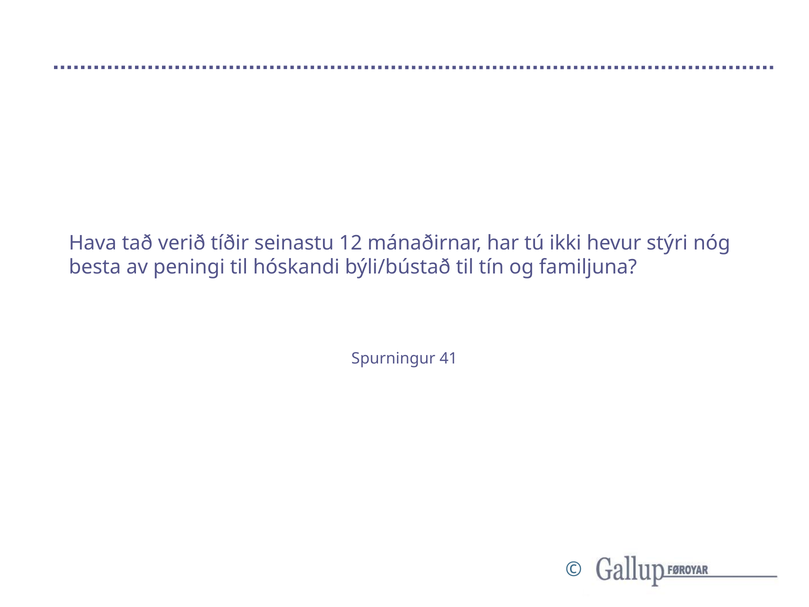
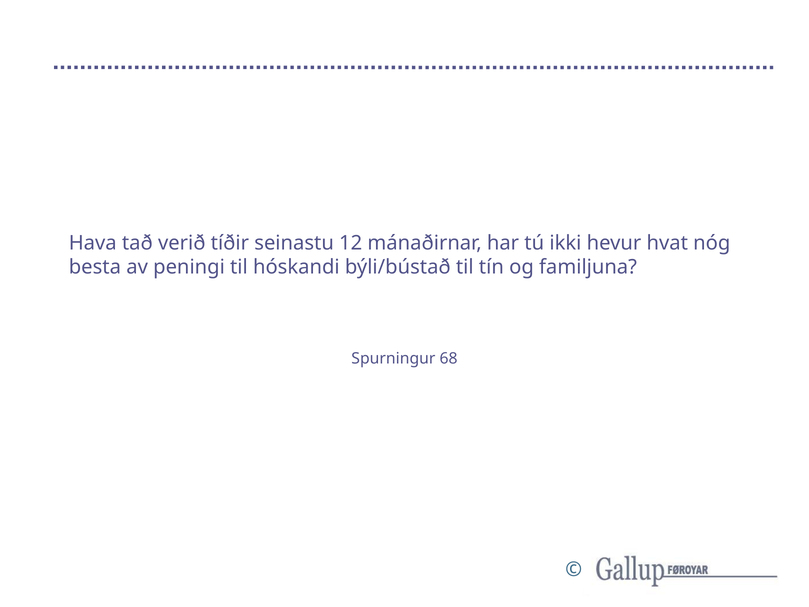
stýri: stýri -> hvat
41: 41 -> 68
